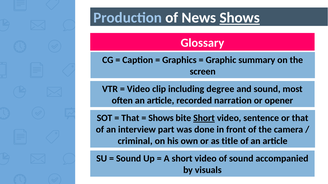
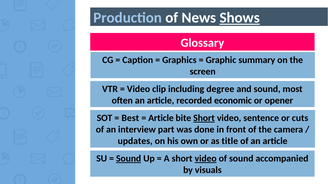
narration: narration -> economic
That at (130, 118): That -> Best
Shows at (161, 118): Shows -> Article
or that: that -> cuts
criminal: criminal -> updates
Sound at (129, 159) underline: none -> present
video at (206, 159) underline: none -> present
